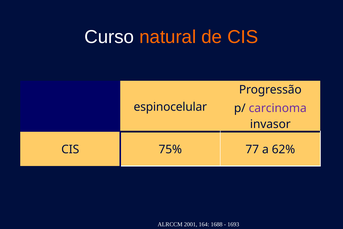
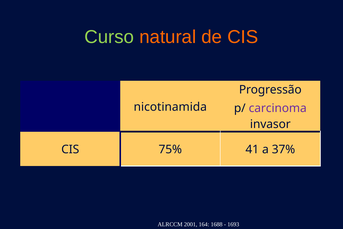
Curso colour: white -> light green
espinocelular: espinocelular -> nicotinamida
77: 77 -> 41
62%: 62% -> 37%
